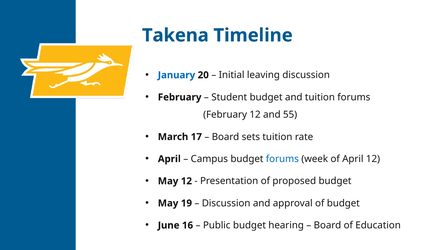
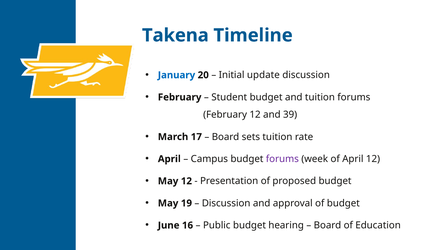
leaving: leaving -> update
55: 55 -> 39
forums at (282, 159) colour: blue -> purple
